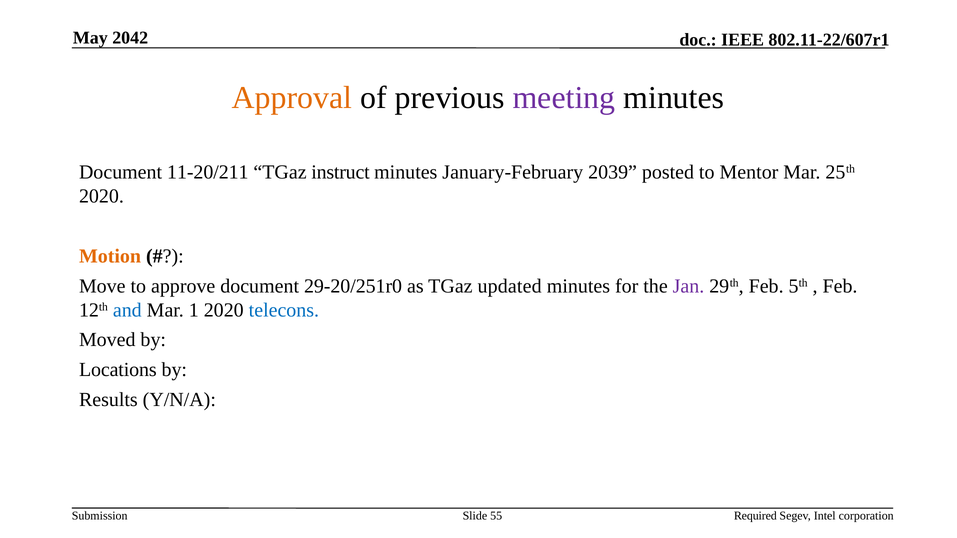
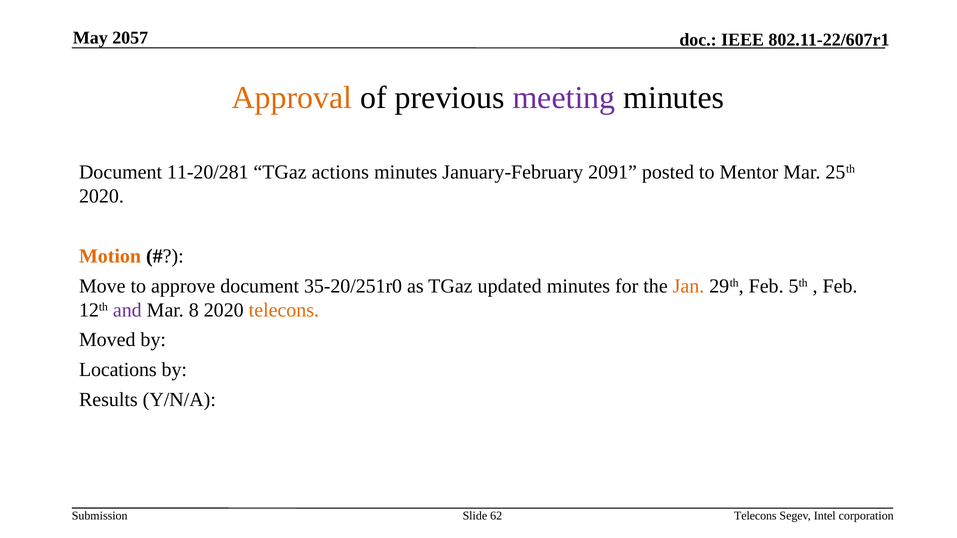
2042: 2042 -> 2057
11-20/211: 11-20/211 -> 11-20/281
instruct: instruct -> actions
2039: 2039 -> 2091
29-20/251r0: 29-20/251r0 -> 35-20/251r0
Jan colour: purple -> orange
and colour: blue -> purple
1: 1 -> 8
telecons at (284, 310) colour: blue -> orange
55: 55 -> 62
Required at (755, 516): Required -> Telecons
